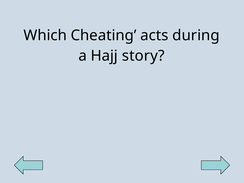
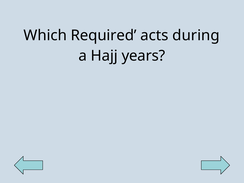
Cheating: Cheating -> Required
story: story -> years
